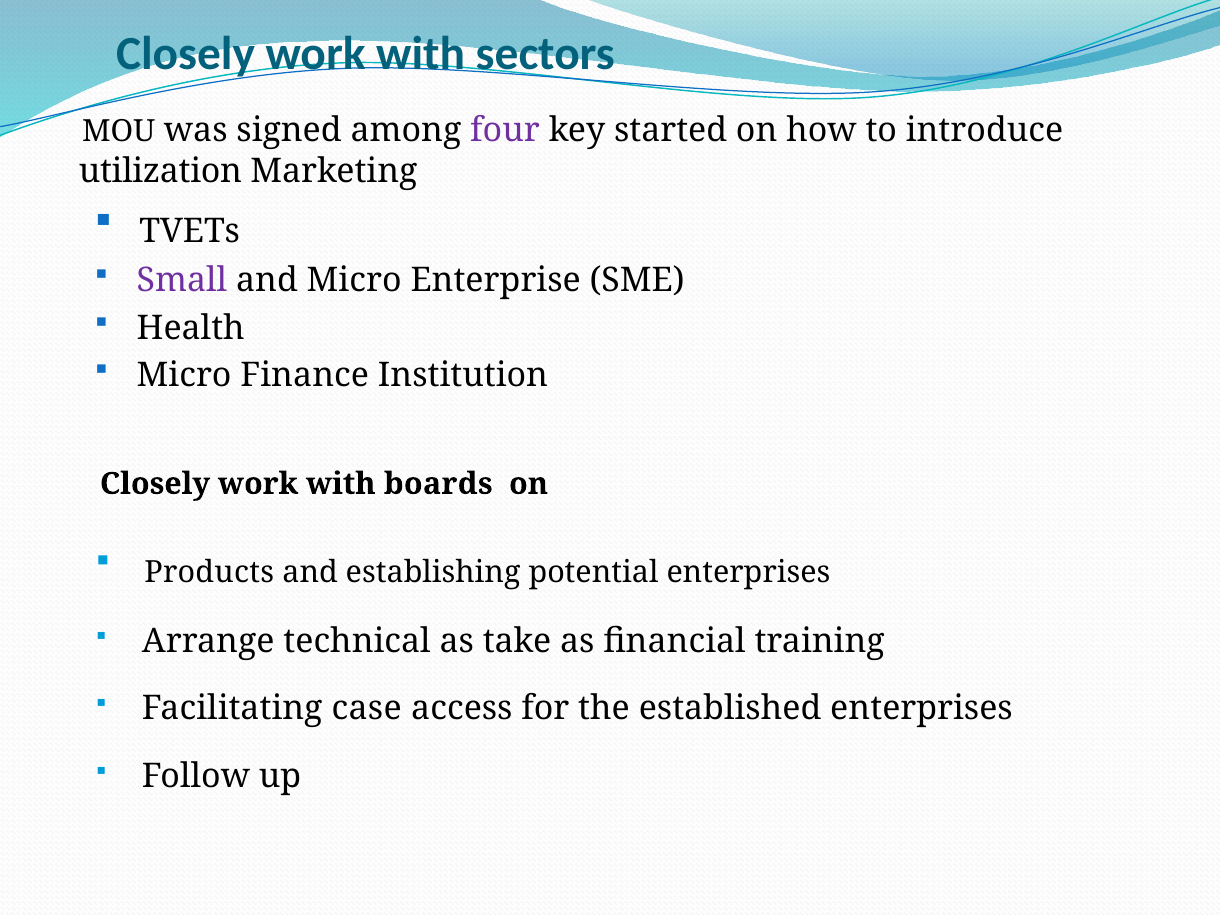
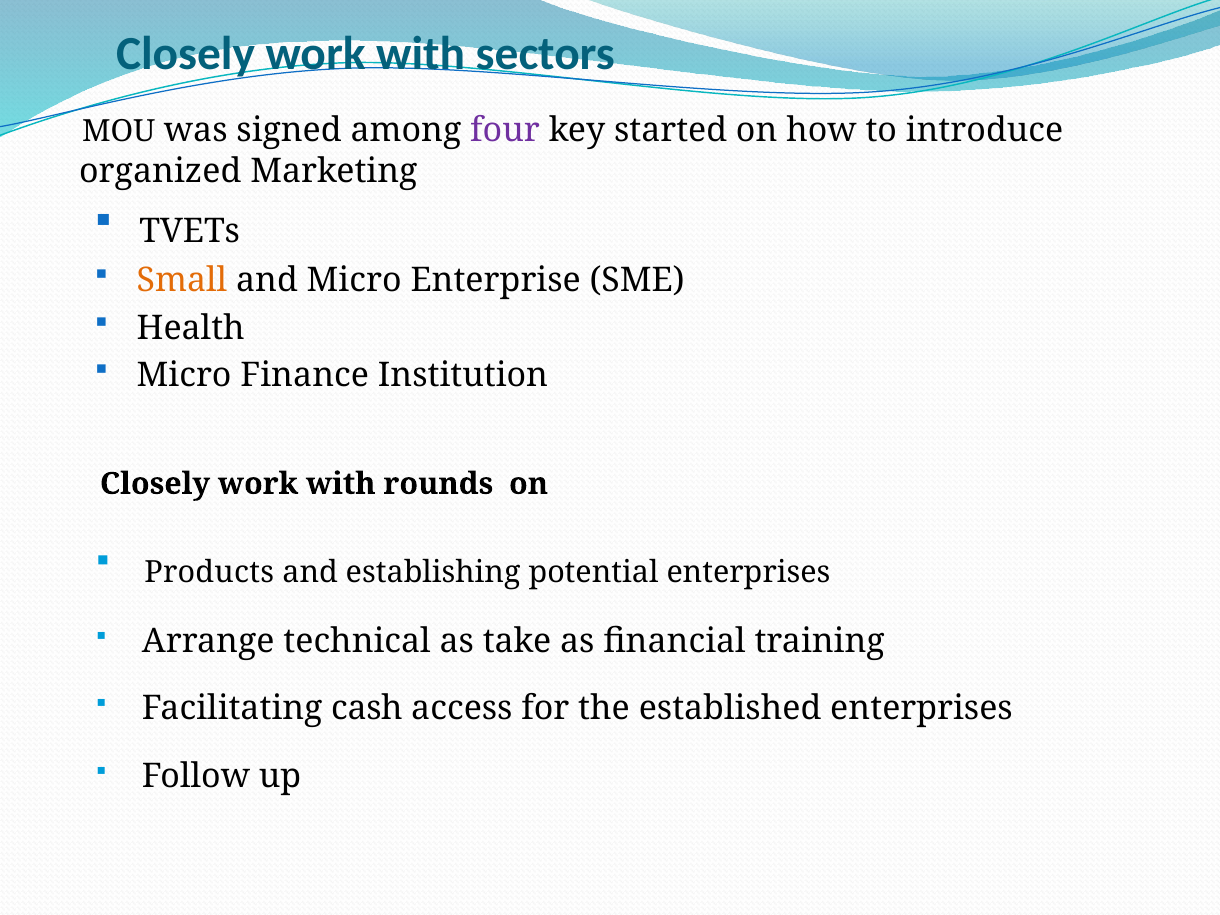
utilization: utilization -> organized
Small colour: purple -> orange
boards: boards -> rounds
case: case -> cash
